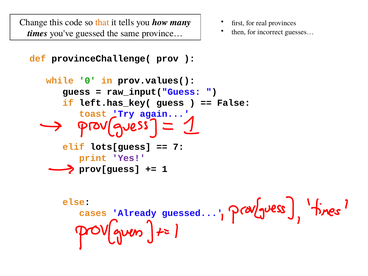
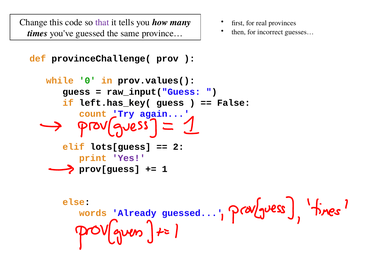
that colour: orange -> purple
toast: toast -> count
7: 7 -> 2
cases: cases -> words
